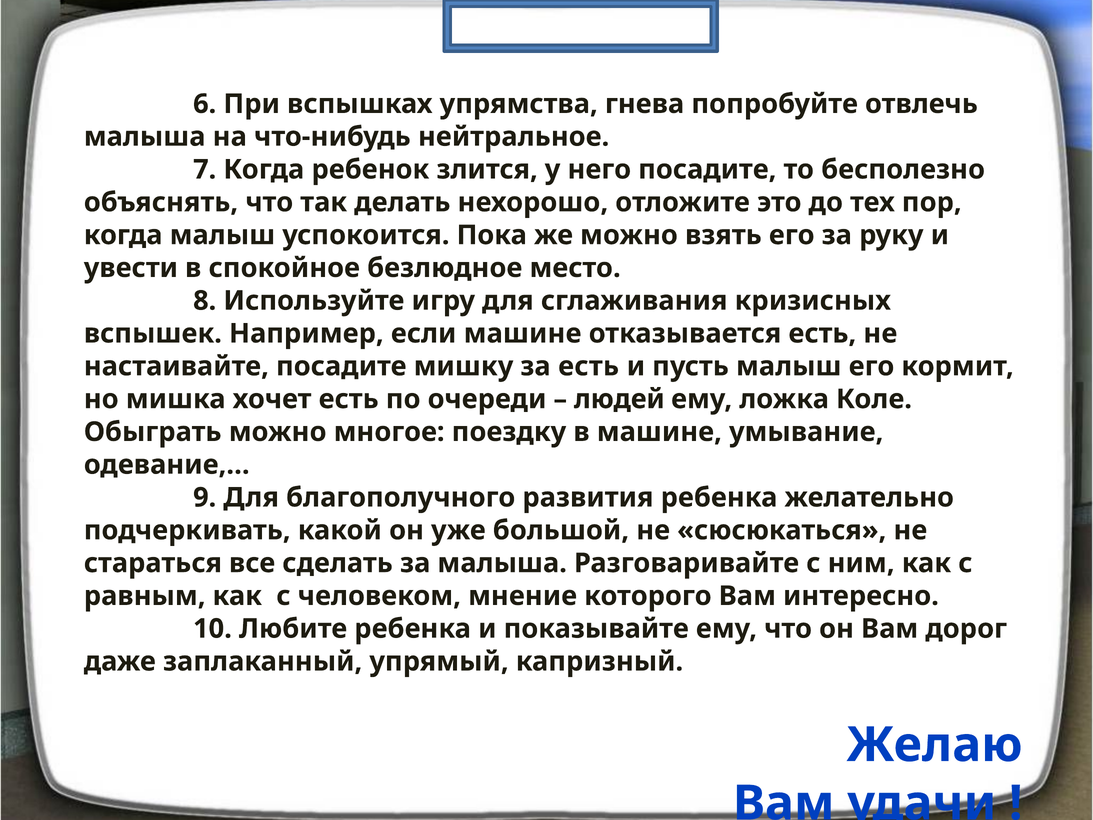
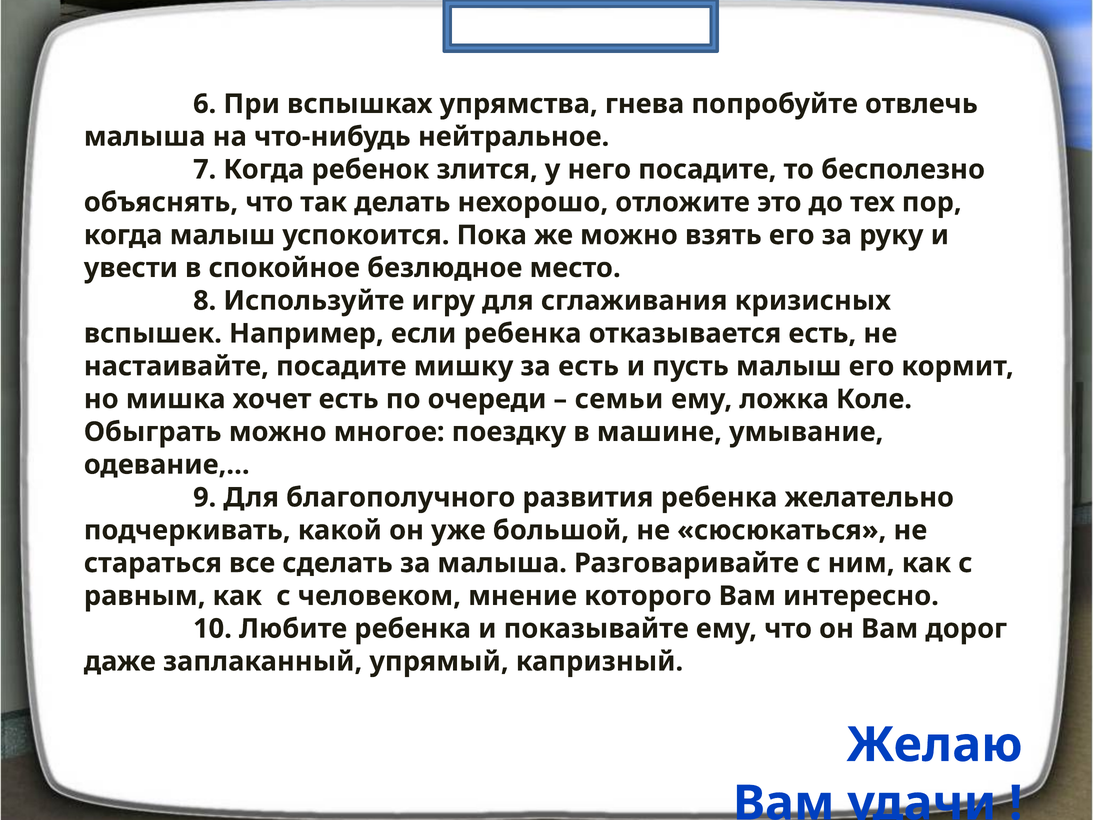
если машине: машине -> ребенка
людей: людей -> семьи
